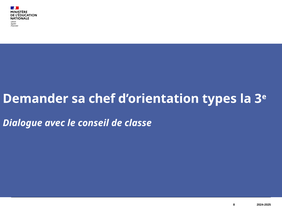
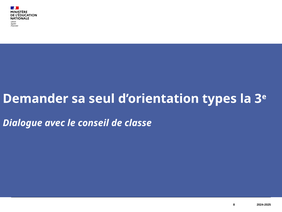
chef: chef -> seul
